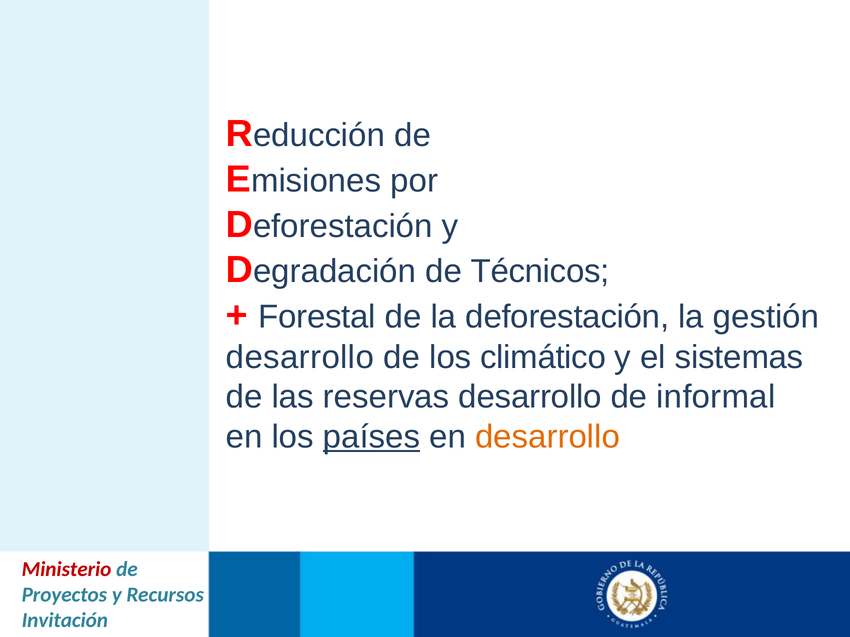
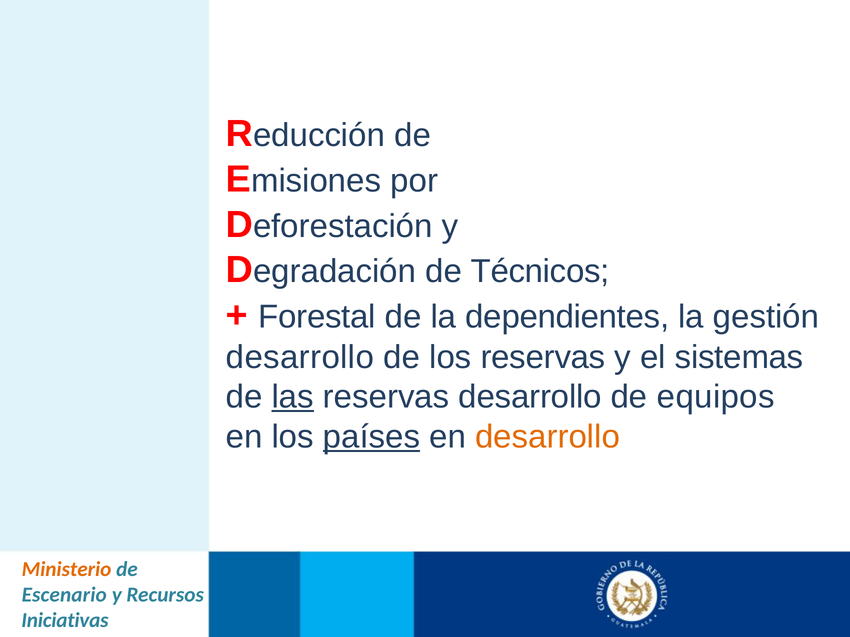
deforestación: deforestación -> dependientes
los climático: climático -> reservas
las underline: none -> present
informal: informal -> equipos
Ministerio colour: red -> orange
Proyectos: Proyectos -> Escenario
Invitación: Invitación -> Iniciativas
